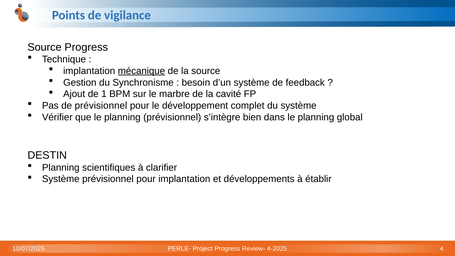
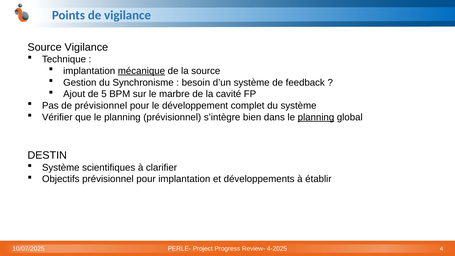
Source Progress: Progress -> Vigilance
1: 1 -> 5
planning at (316, 117) underline: none -> present
Planning at (61, 167): Planning -> Système
Système at (61, 179): Système -> Objectifs
